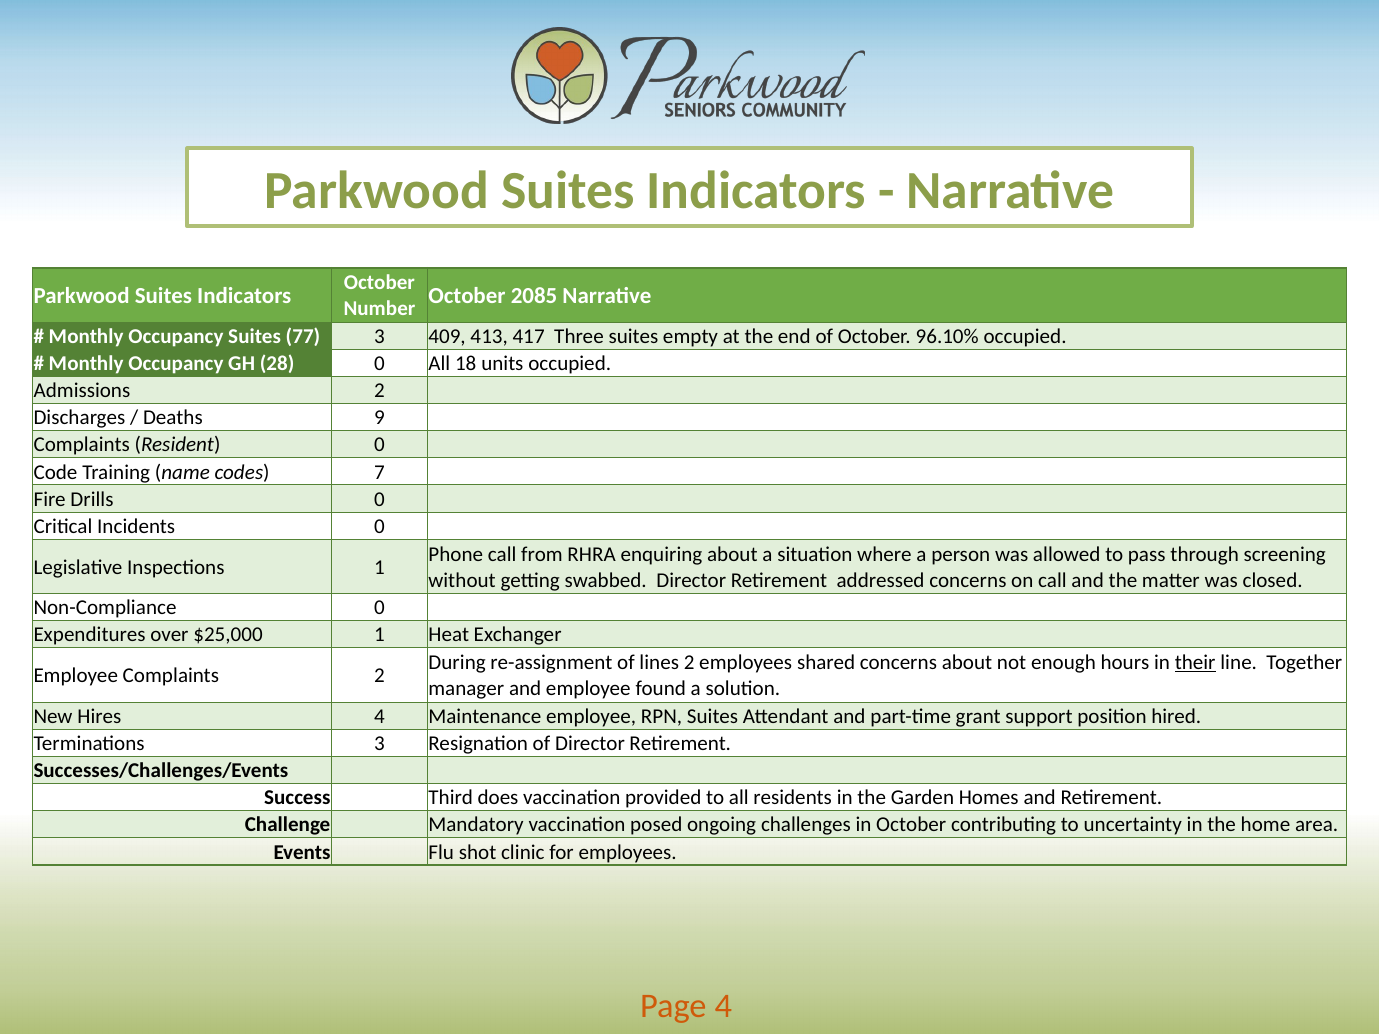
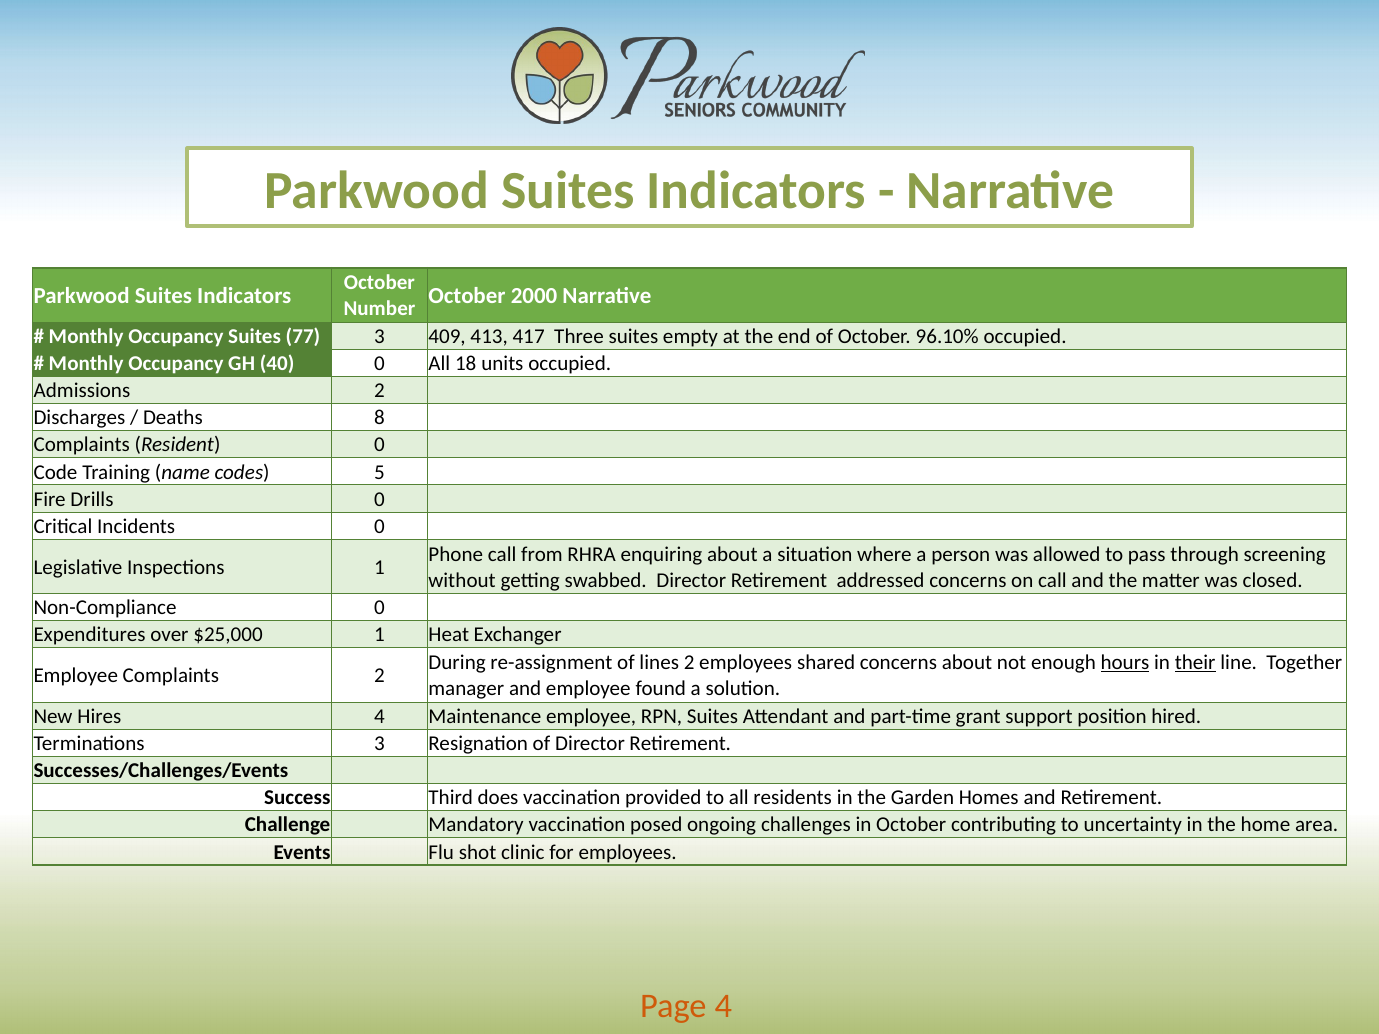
2085: 2085 -> 2000
28: 28 -> 40
9: 9 -> 8
7: 7 -> 5
hours underline: none -> present
